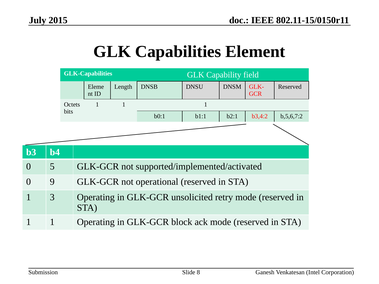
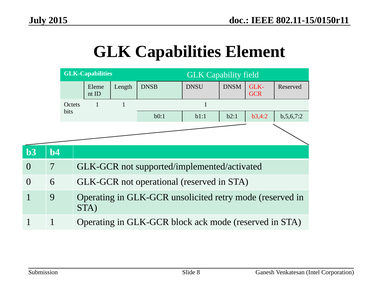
5: 5 -> 7
9: 9 -> 6
3: 3 -> 9
